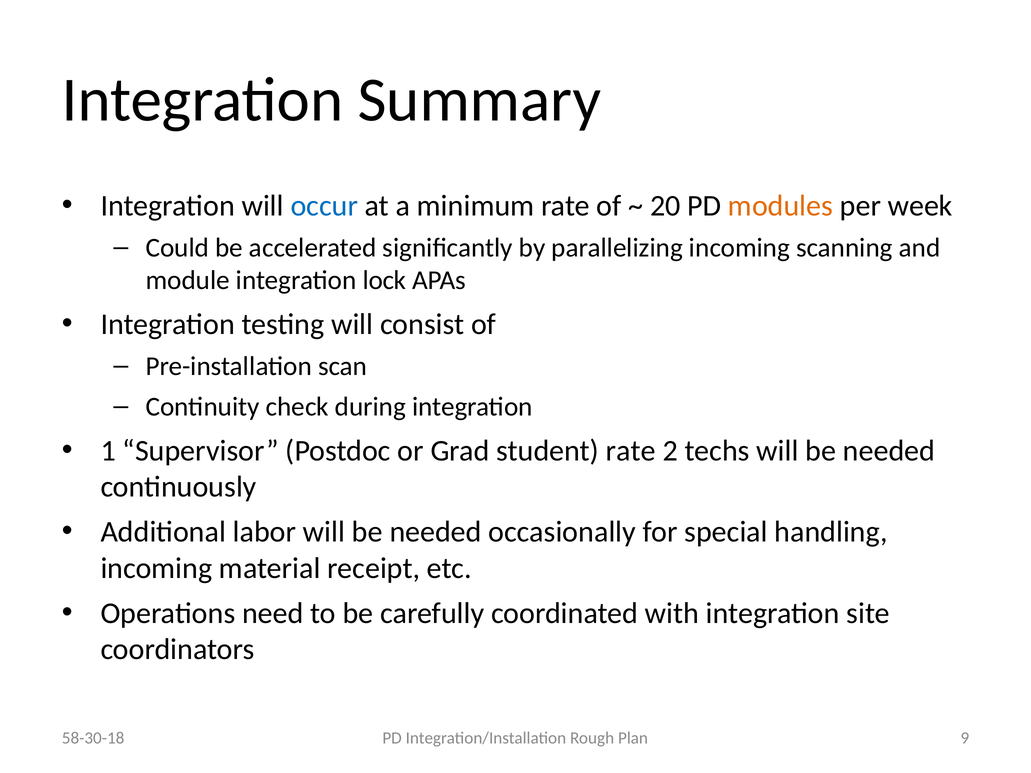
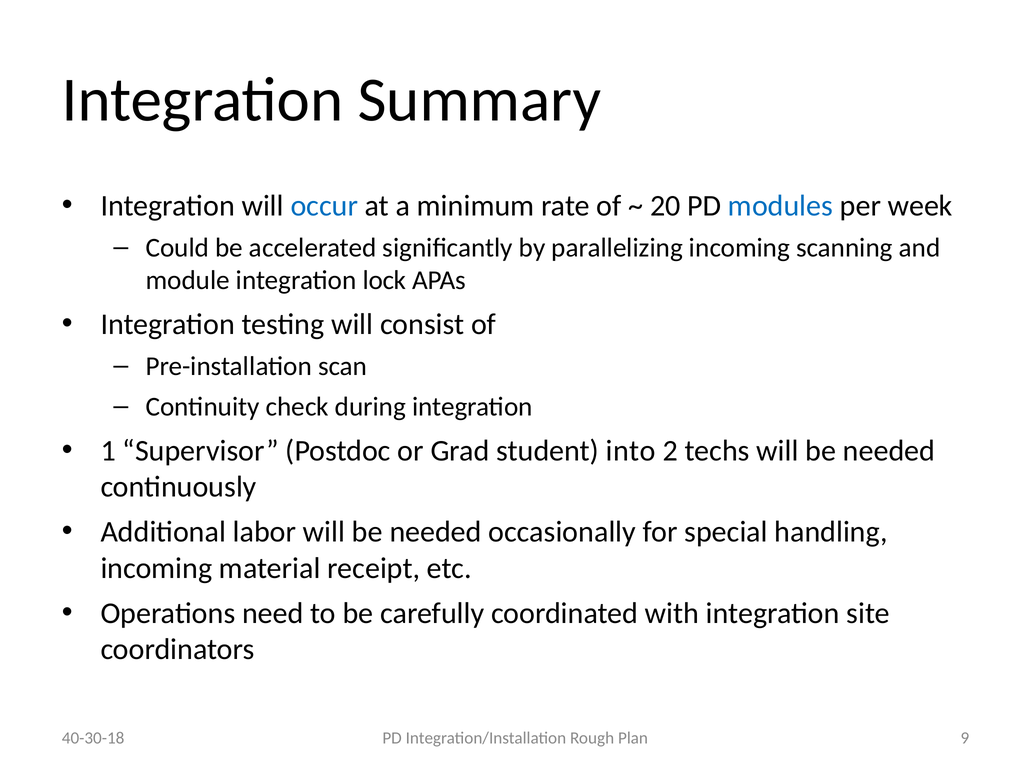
modules colour: orange -> blue
student rate: rate -> into
58-30-18: 58-30-18 -> 40-30-18
